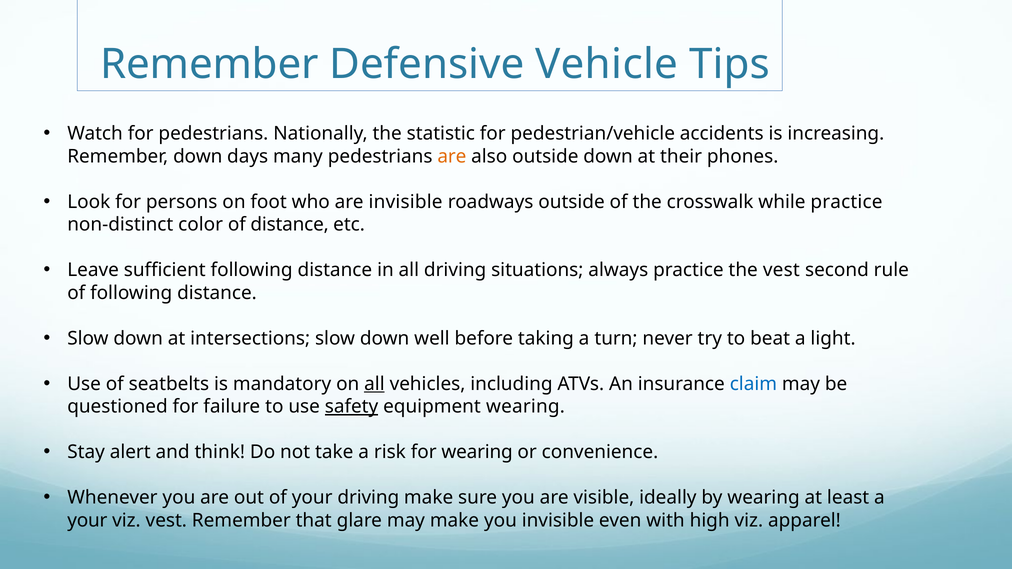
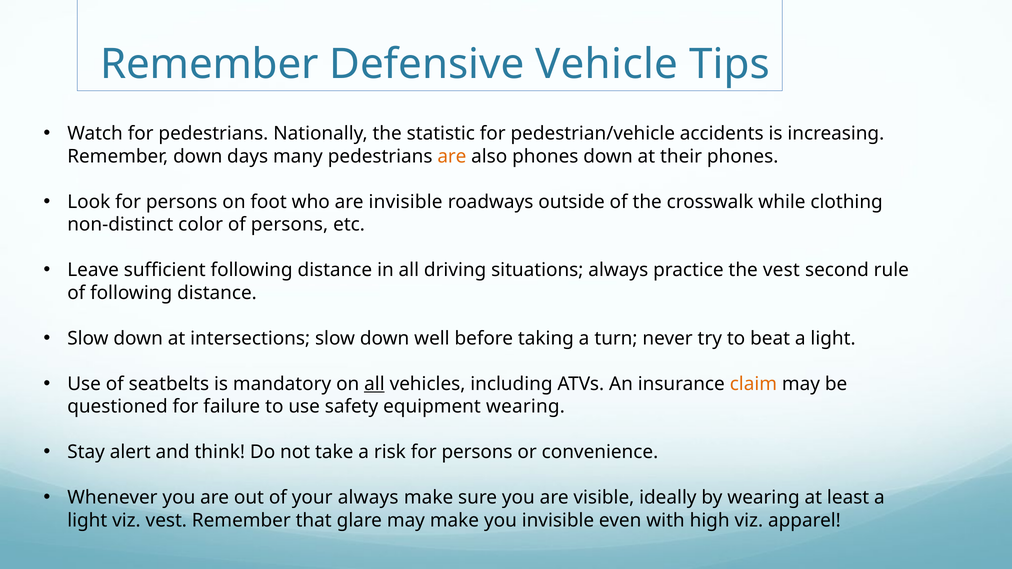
also outside: outside -> phones
while practice: practice -> clothing
of distance: distance -> persons
claim colour: blue -> orange
safety underline: present -> none
risk for wearing: wearing -> persons
your driving: driving -> always
your at (87, 521): your -> light
